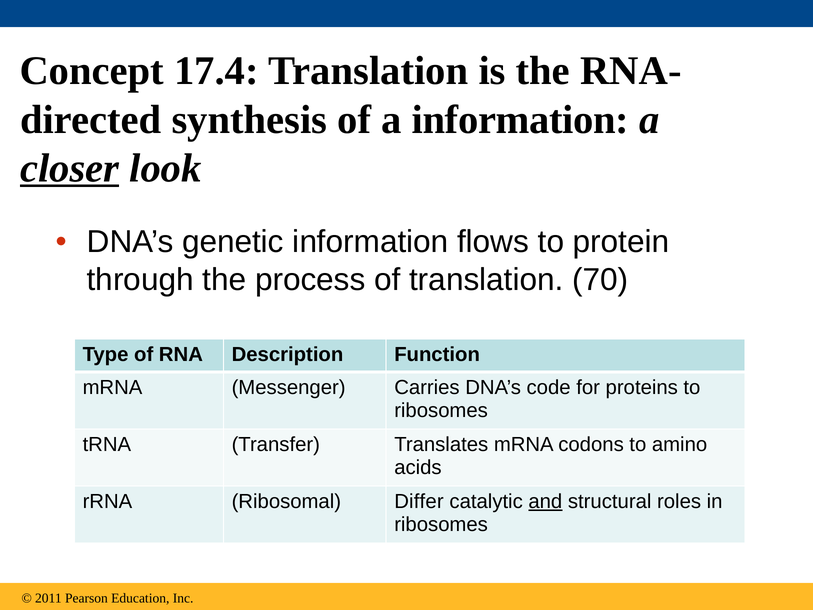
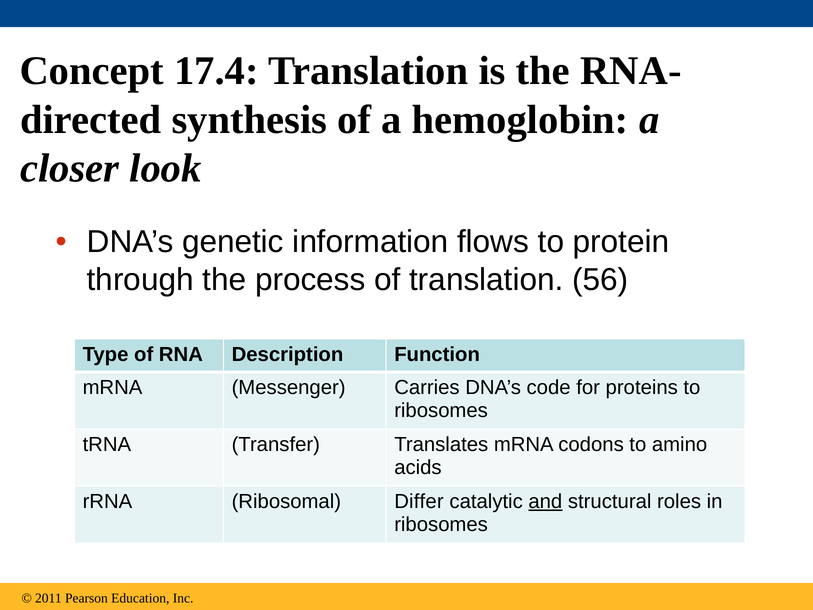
a information: information -> hemoglobin
closer underline: present -> none
70: 70 -> 56
